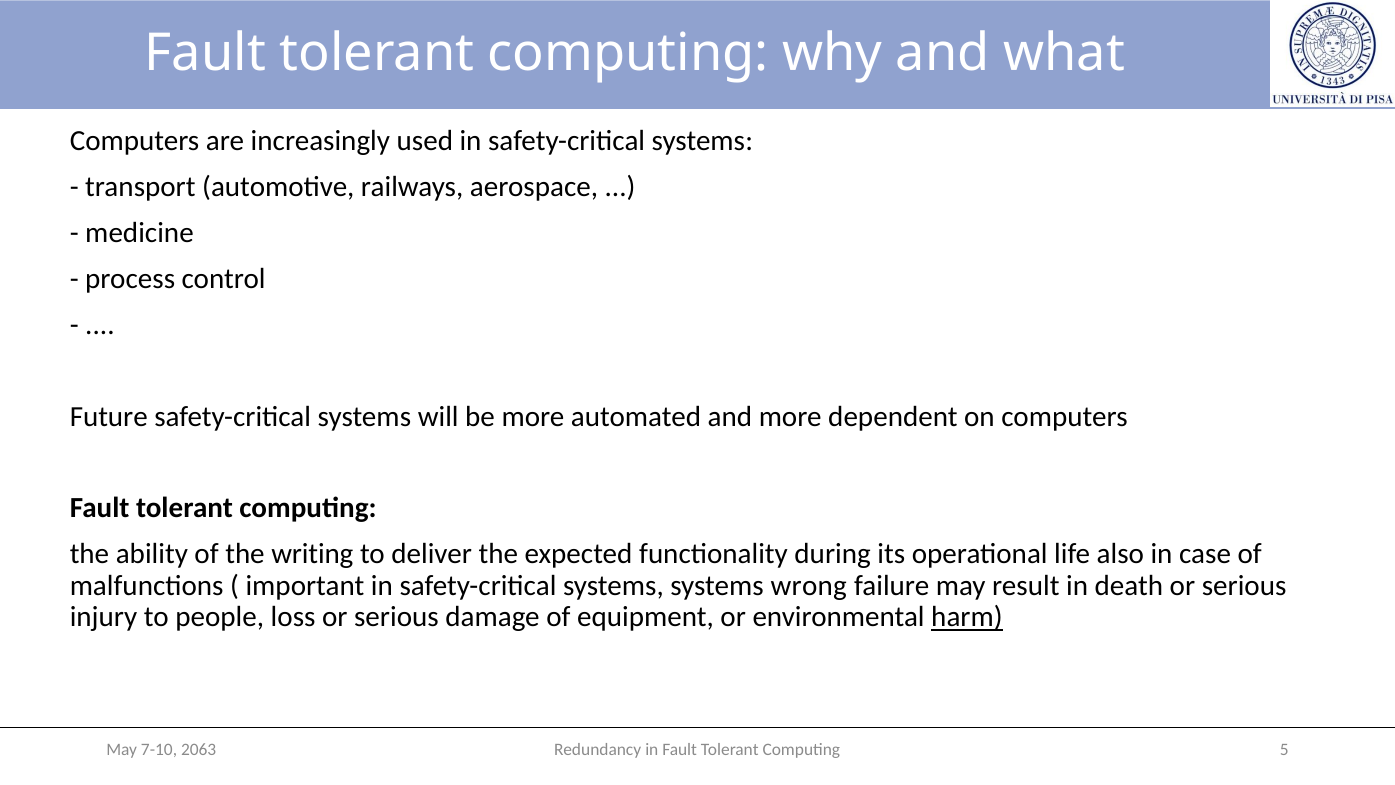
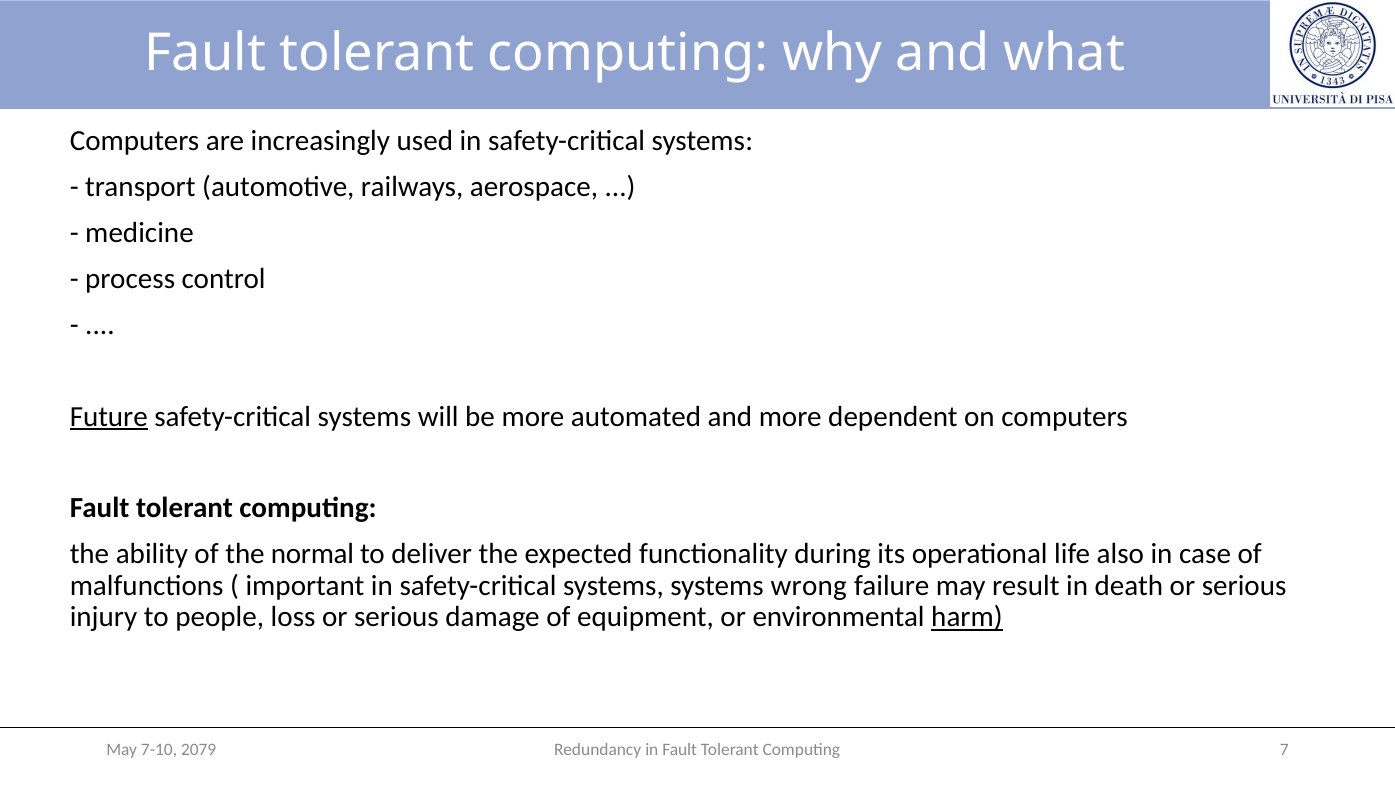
Future underline: none -> present
writing: writing -> normal
5: 5 -> 7
2063: 2063 -> 2079
